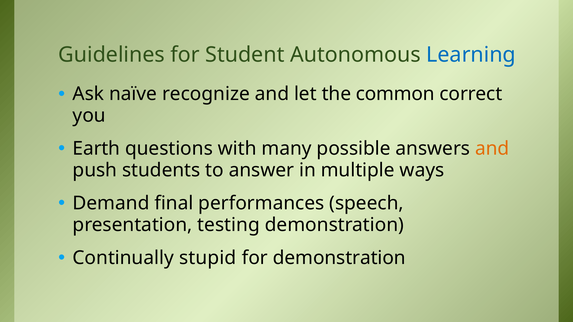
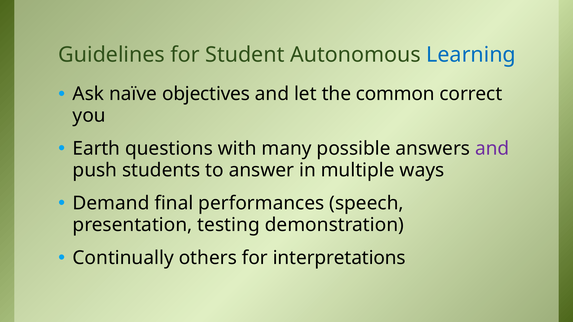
recognize: recognize -> objectives
and at (492, 149) colour: orange -> purple
stupid: stupid -> others
for demonstration: demonstration -> interpretations
